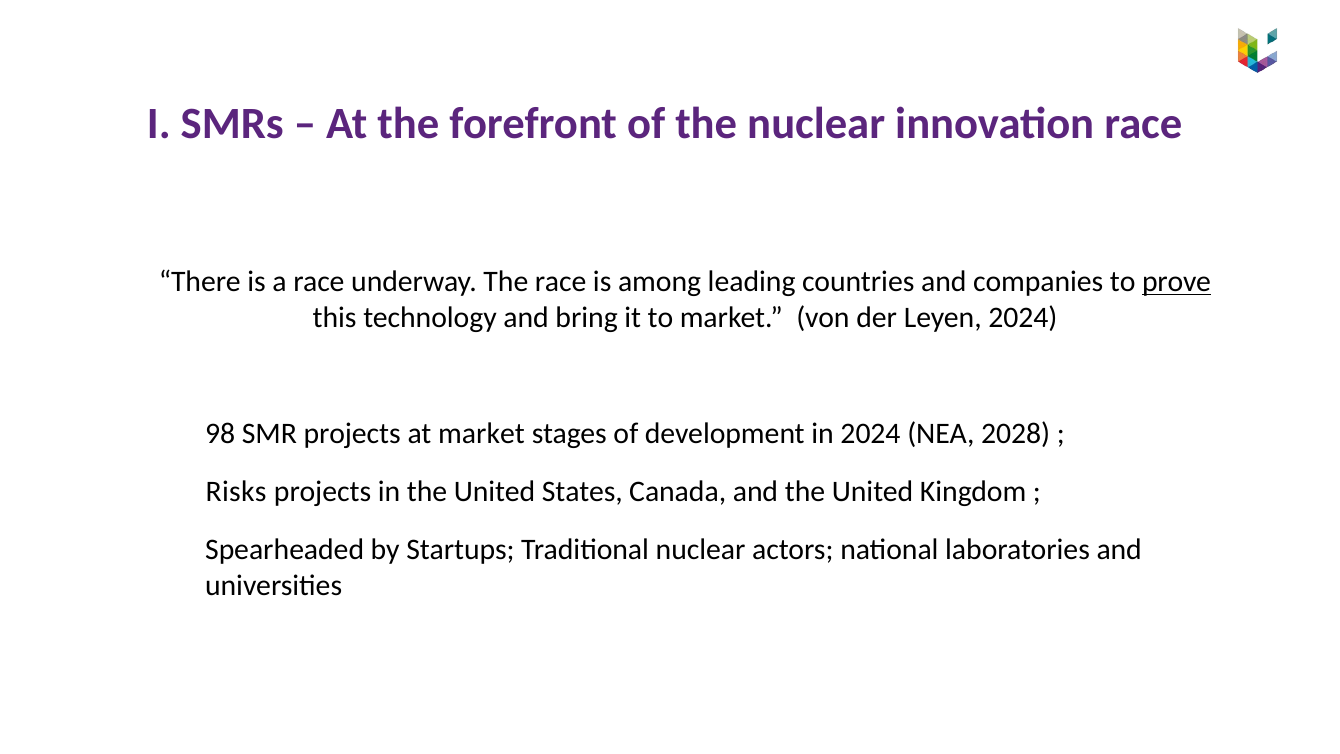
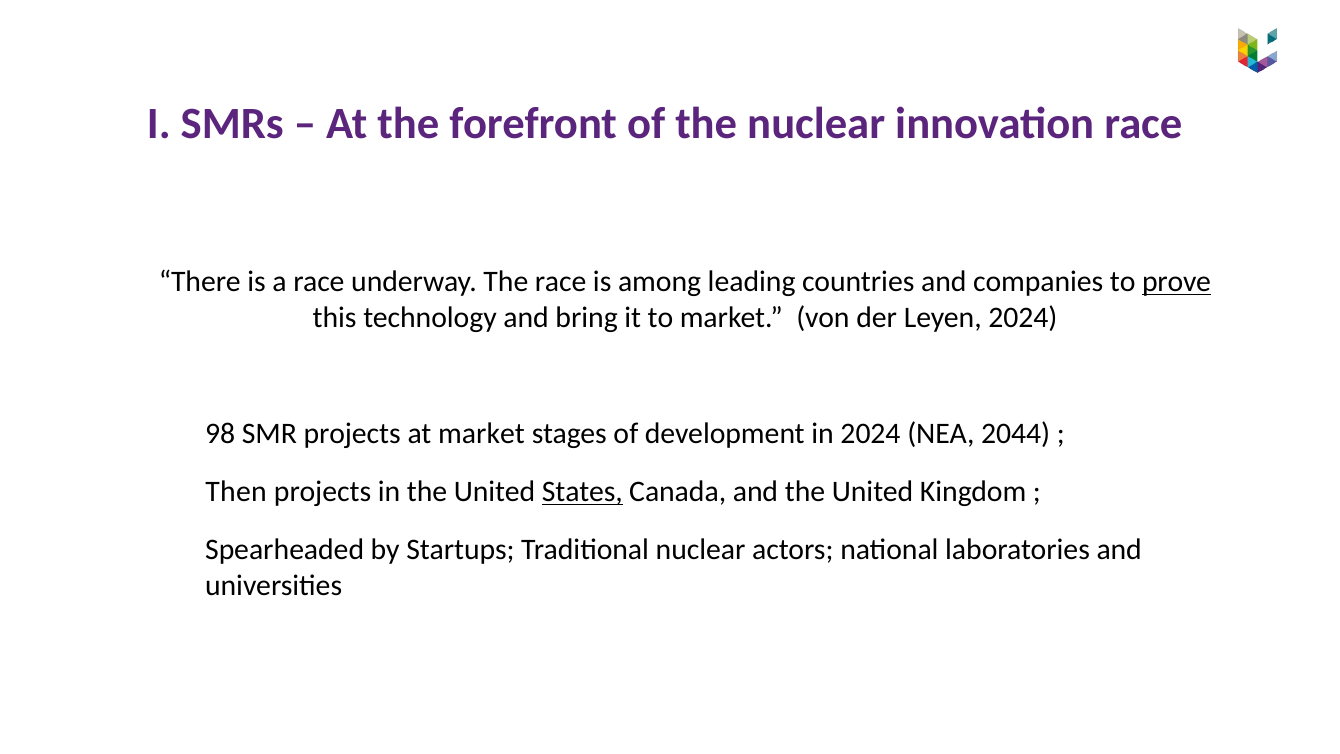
2028: 2028 -> 2044
Risks: Risks -> Then
States underline: none -> present
